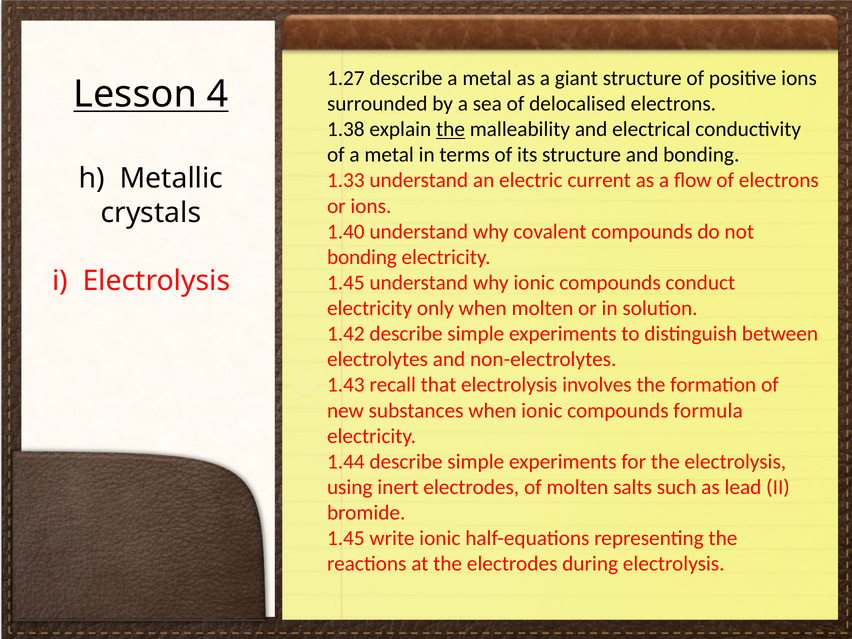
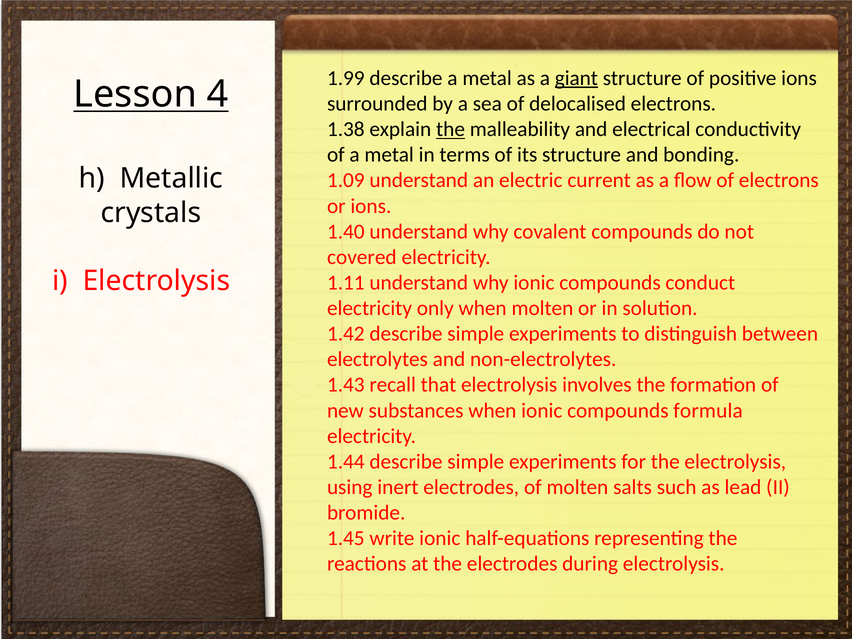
1.27: 1.27 -> 1.99
giant underline: none -> present
1.33: 1.33 -> 1.09
bonding at (362, 257): bonding -> covered
1.45 at (346, 283): 1.45 -> 1.11
